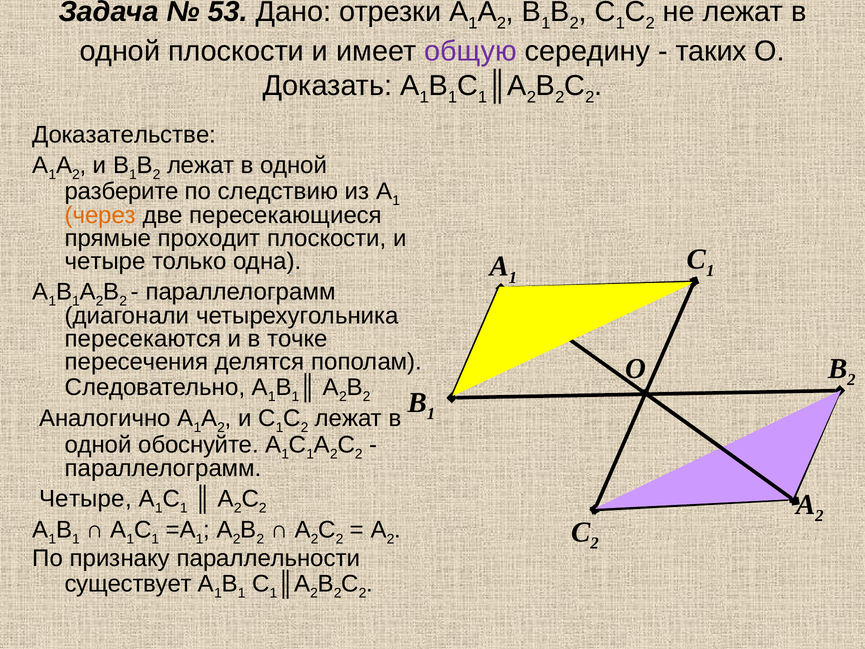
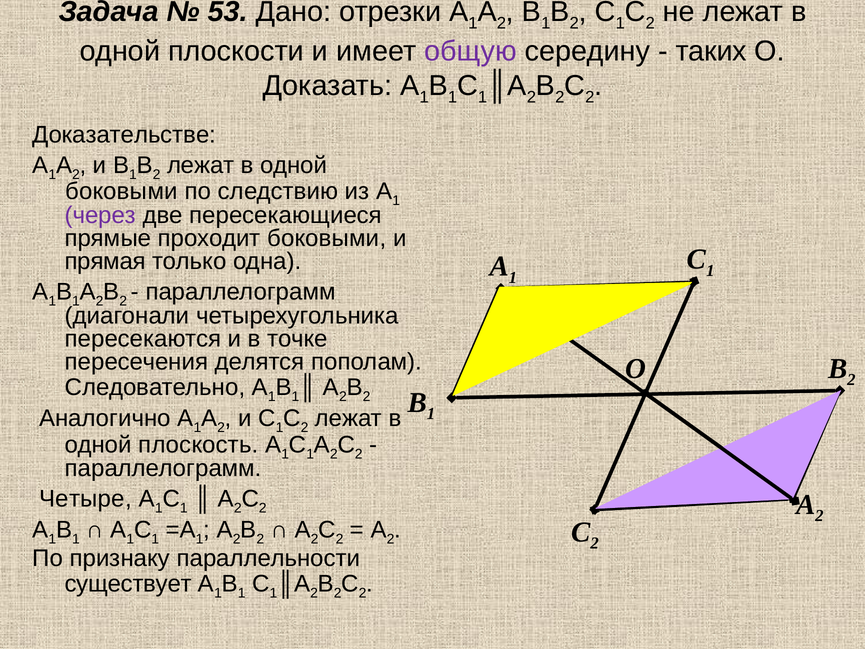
разберите at (122, 191): разберите -> боковыми
через colour: orange -> purple
проходит плоскости: плоскости -> боковыми
четыре at (105, 261): четыре -> прямая
обоснуйте: обоснуйте -> плоскость
